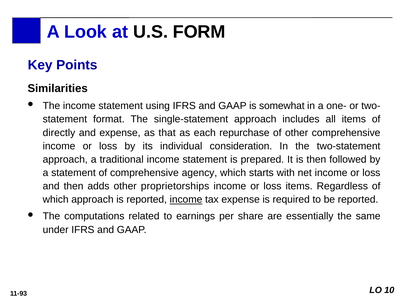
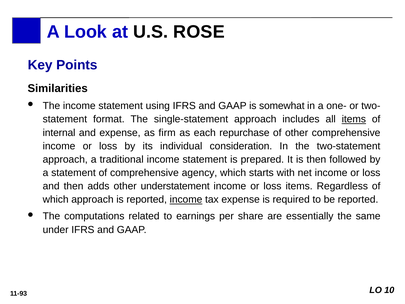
FORM: FORM -> ROSE
items at (354, 119) underline: none -> present
directly: directly -> internal
that: that -> firm
proprietorships: proprietorships -> understatement
